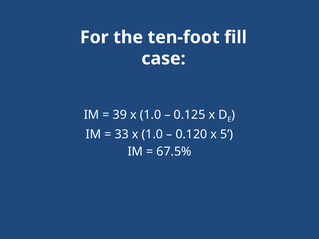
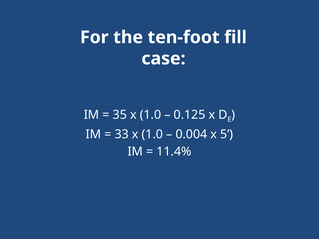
39: 39 -> 35
0.120: 0.120 -> 0.004
67.5%: 67.5% -> 11.4%
